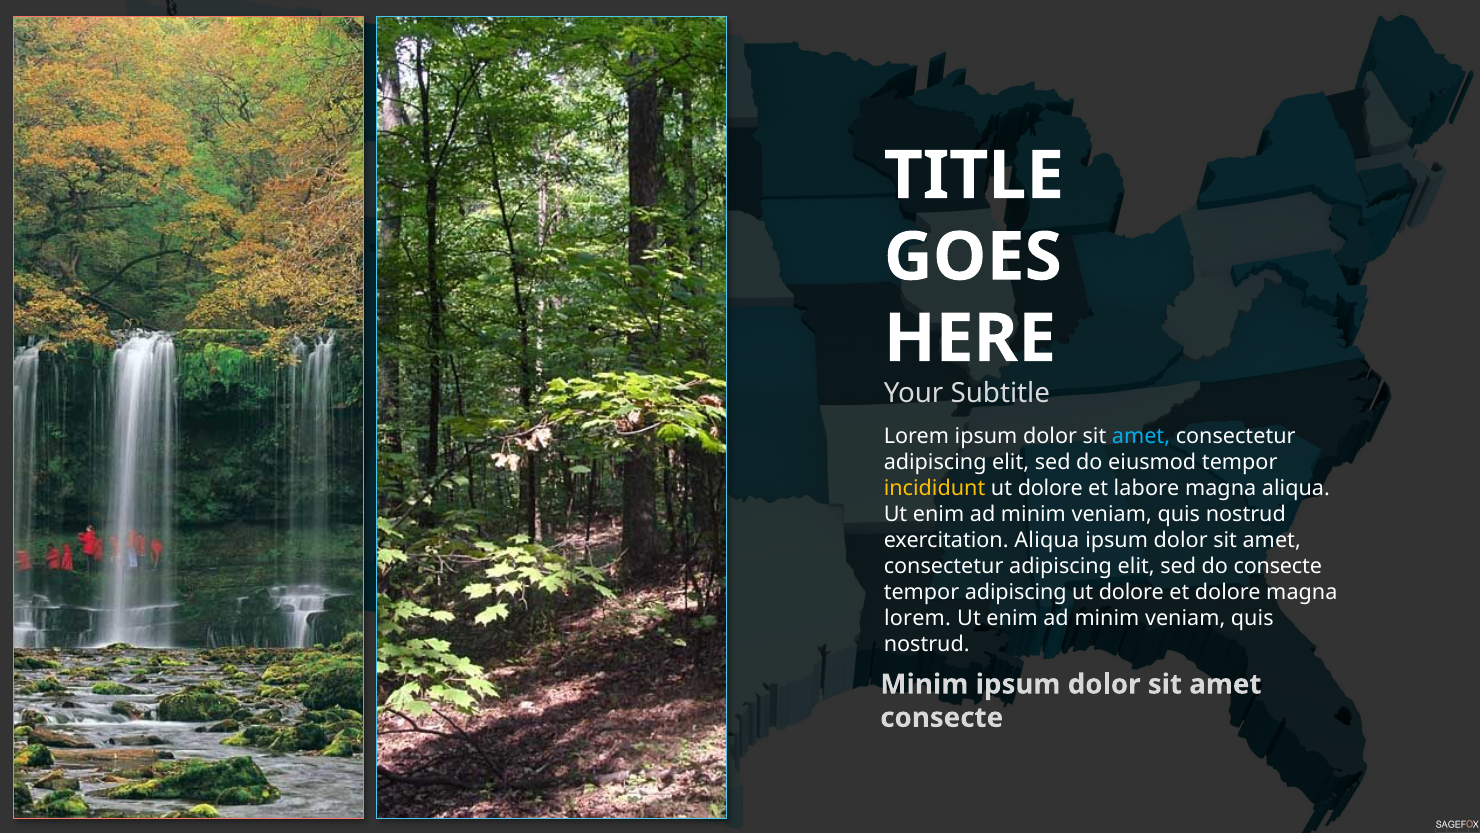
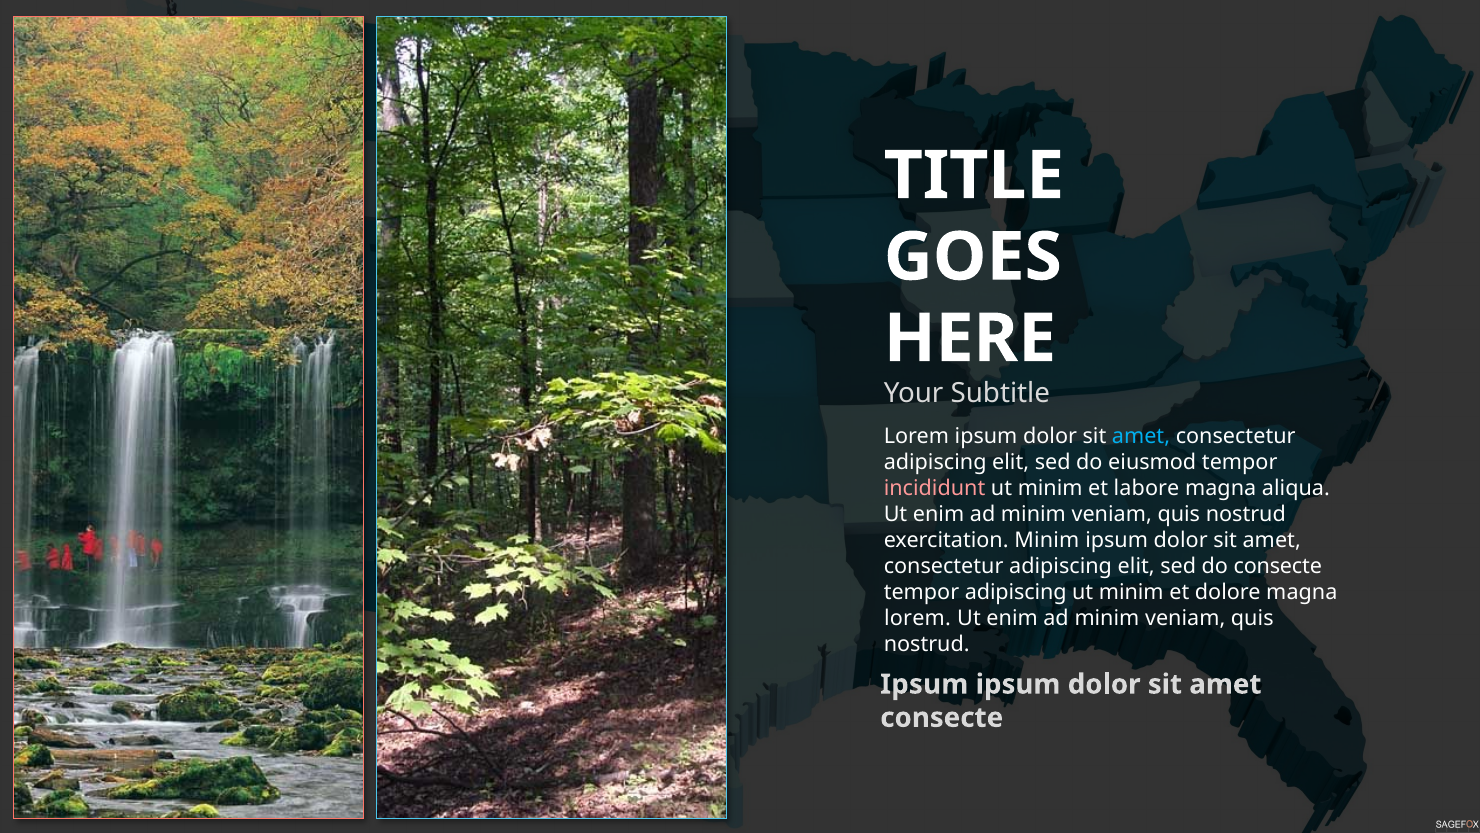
incididunt colour: yellow -> pink
dolore at (1050, 488): dolore -> minim
exercitation Aliqua: Aliqua -> Minim
dolore at (1131, 592): dolore -> minim
Minim at (924, 684): Minim -> Ipsum
